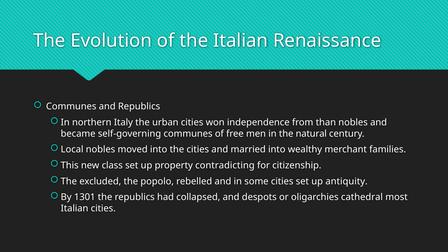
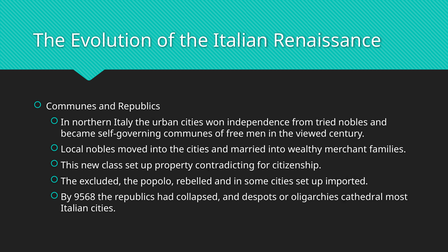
than: than -> tried
natural: natural -> viewed
antiquity: antiquity -> imported
1301: 1301 -> 9568
